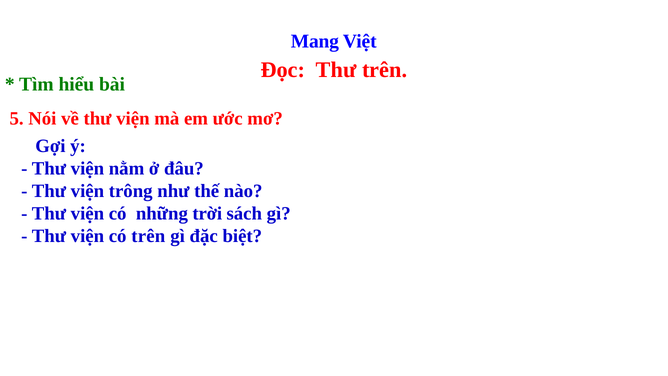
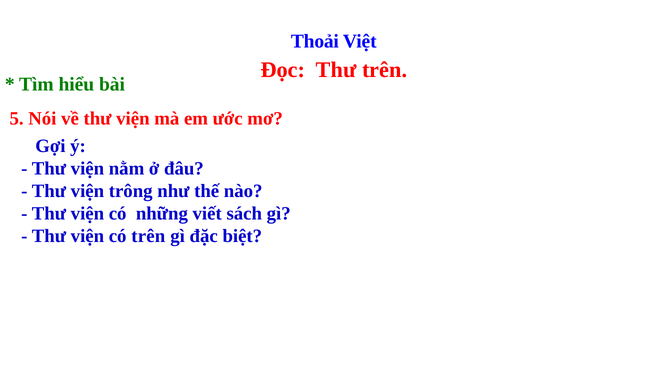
Mang: Mang -> Thoải
trời: trời -> viết
